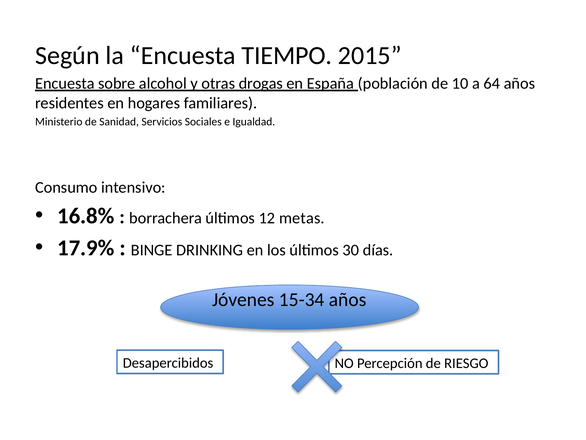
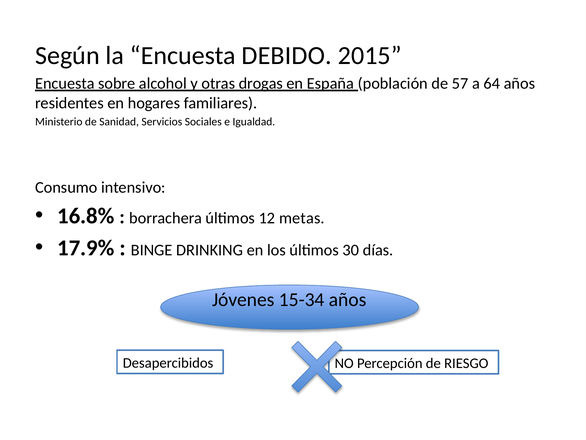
TIEMPO: TIEMPO -> DEBIDO
10: 10 -> 57
